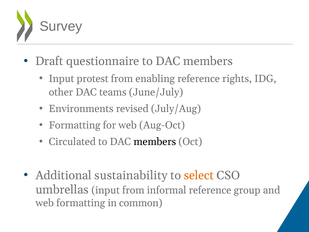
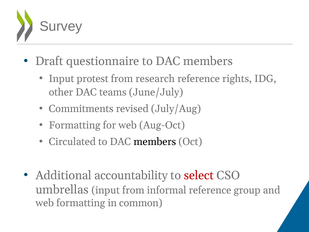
enabling: enabling -> research
Environments: Environments -> Commitments
sustainability: sustainability -> accountability
select colour: orange -> red
